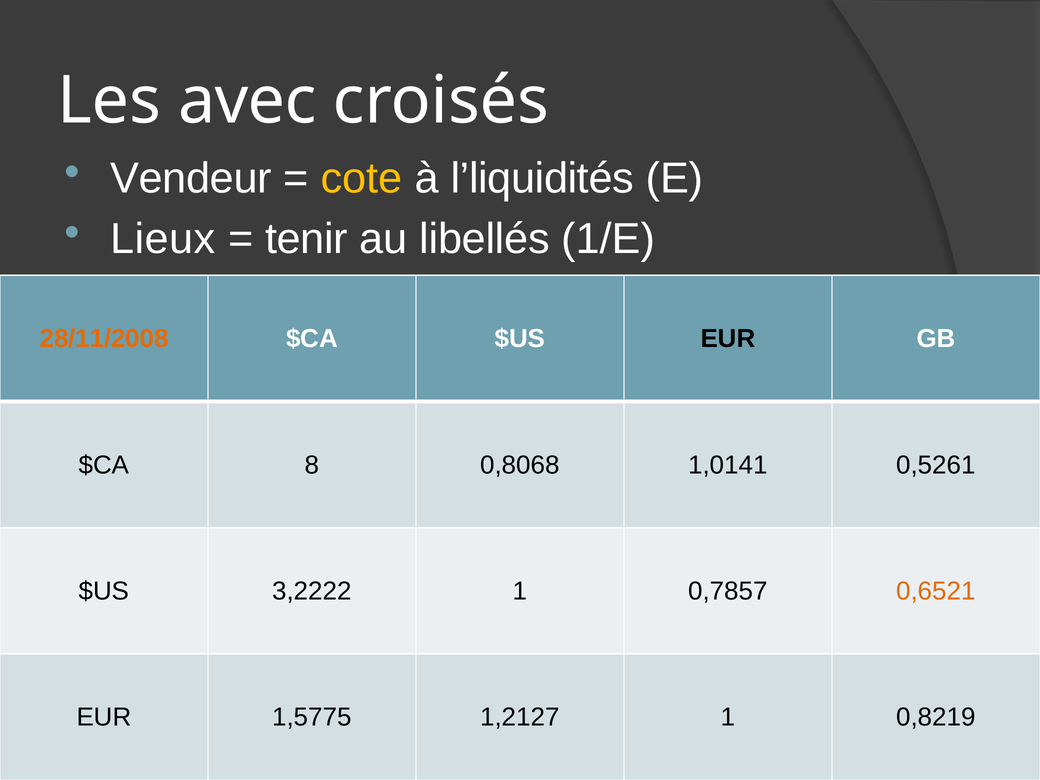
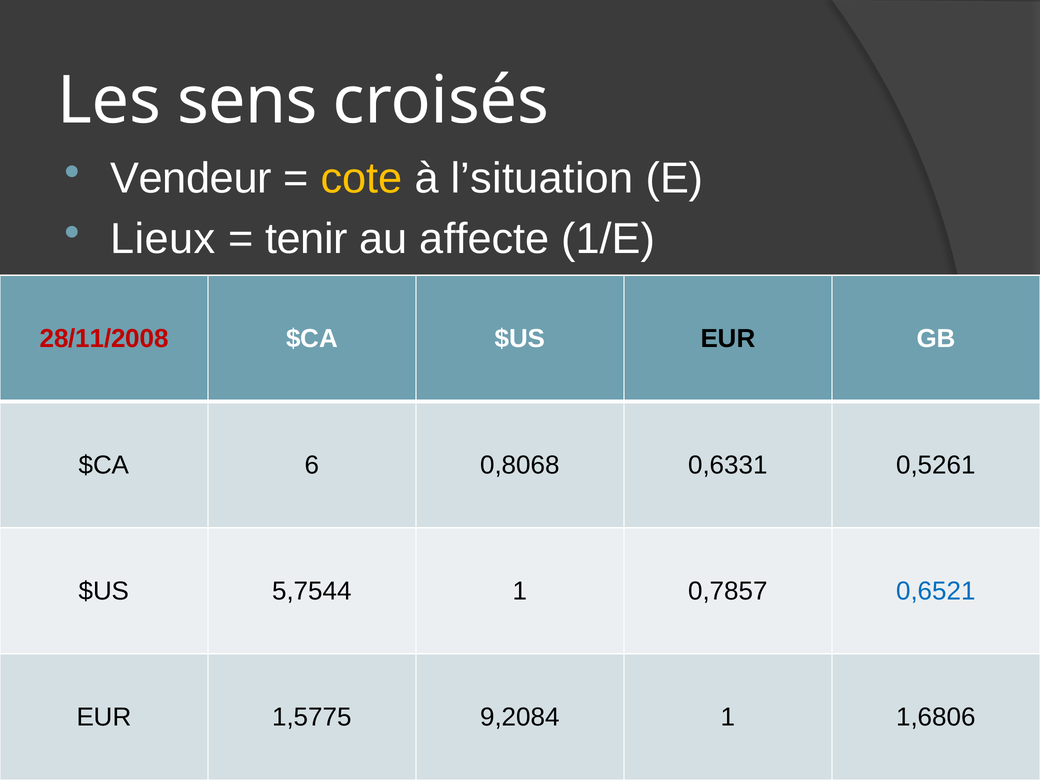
avec: avec -> sens
l’liquidités: l’liquidités -> l’situation
libellés: libellés -> affecte
28/11/2008 colour: orange -> red
$CA 8: 8 -> 6
1,0141: 1,0141 -> 0,6331
3,2222: 3,2222 -> 5,7544
0,6521 colour: orange -> blue
1,2127: 1,2127 -> 9,2084
0,8219: 0,8219 -> 1,6806
